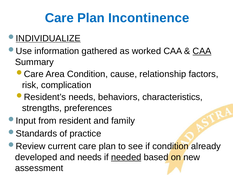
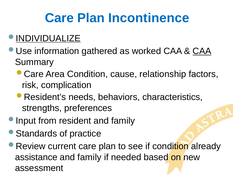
developed: developed -> assistance
needs at (90, 157): needs -> family
needed underline: present -> none
